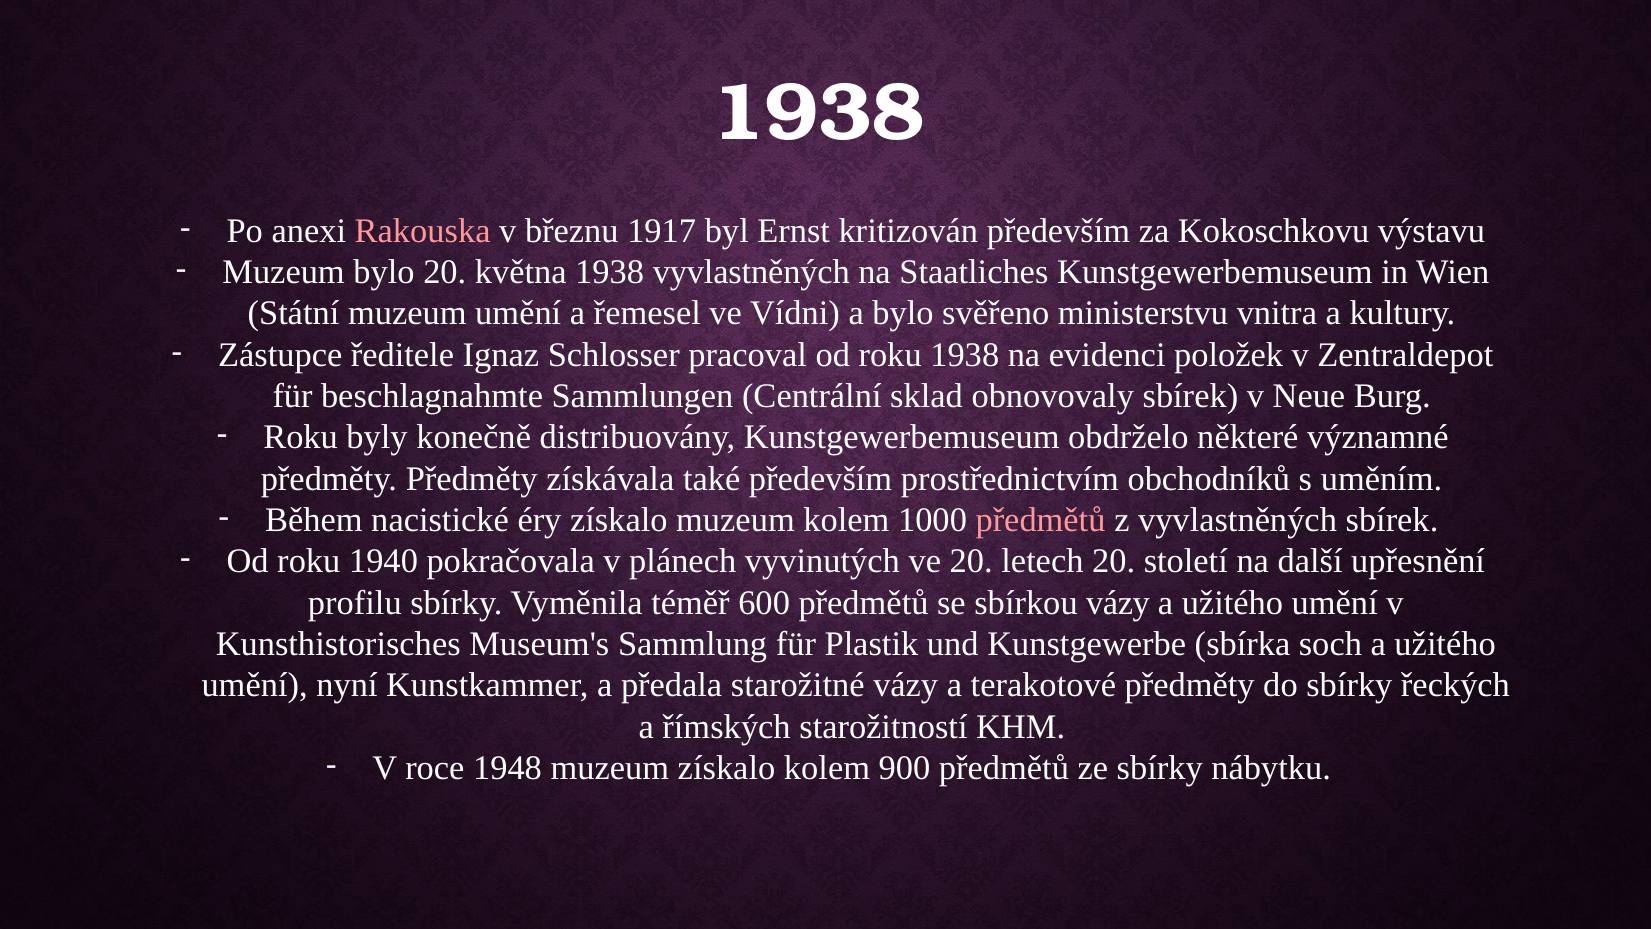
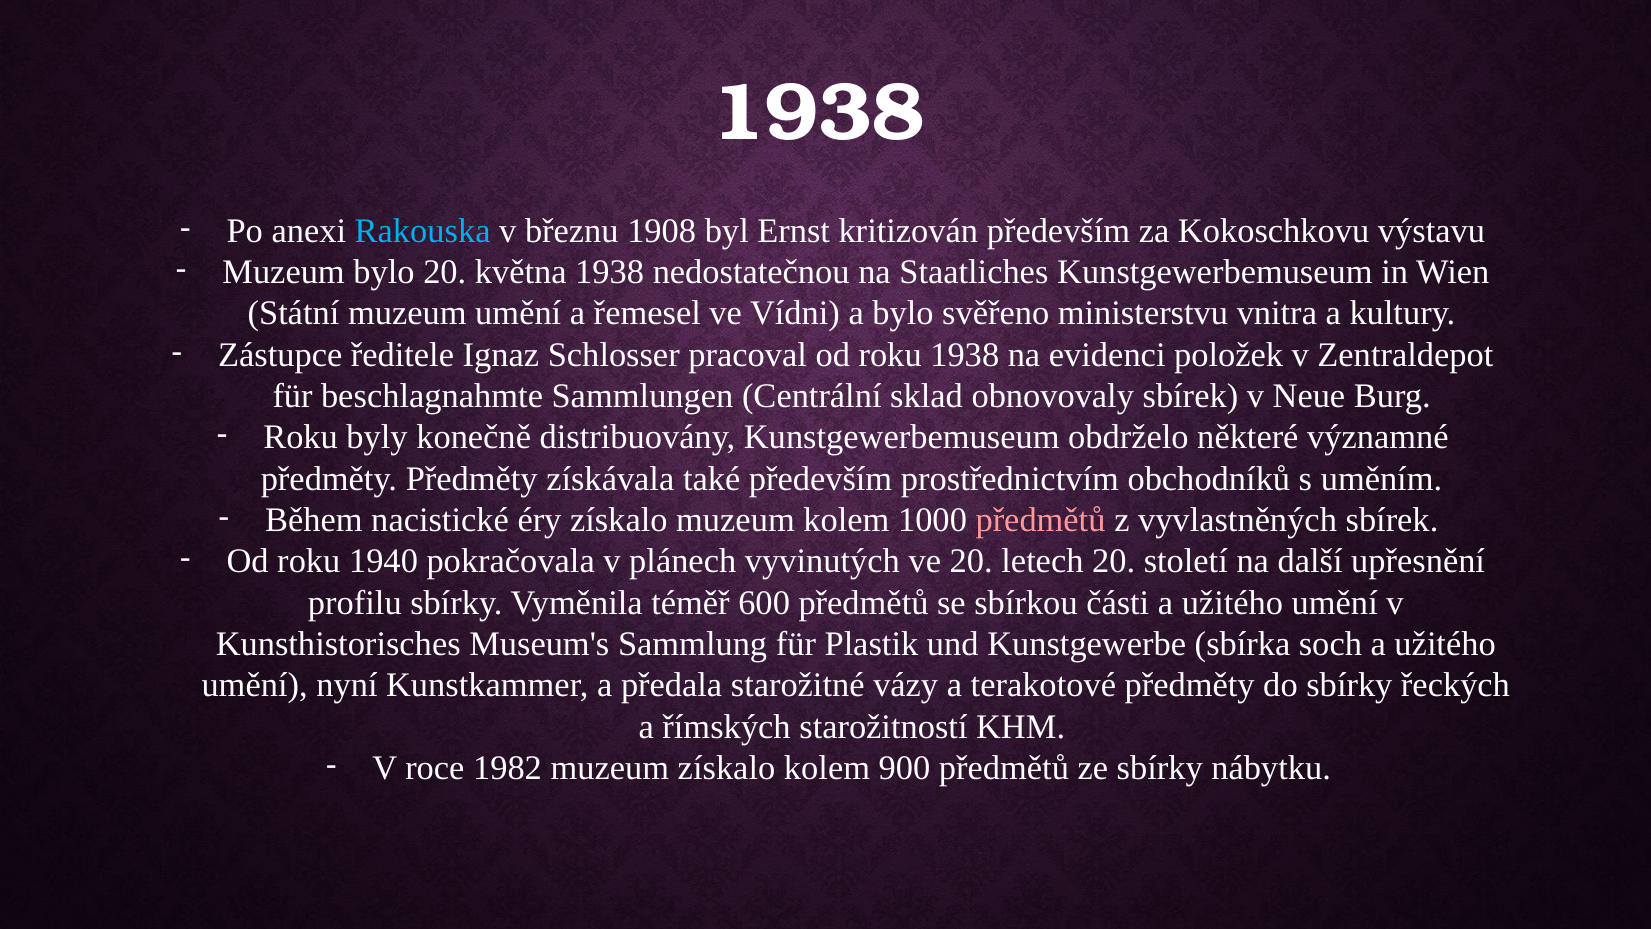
Rakouska colour: pink -> light blue
1917: 1917 -> 1908
1938 vyvlastněných: vyvlastněných -> nedostatečnou
sbírkou vázy: vázy -> části
1948: 1948 -> 1982
